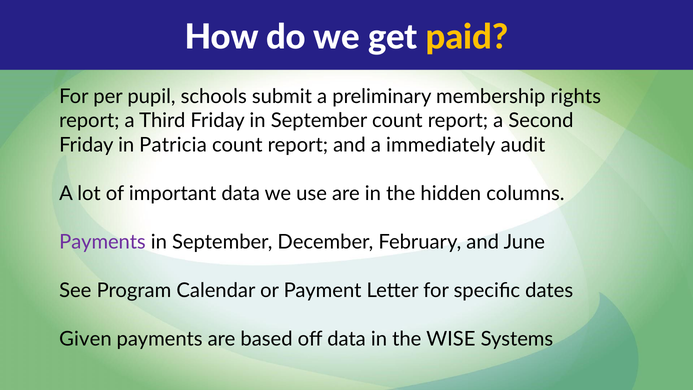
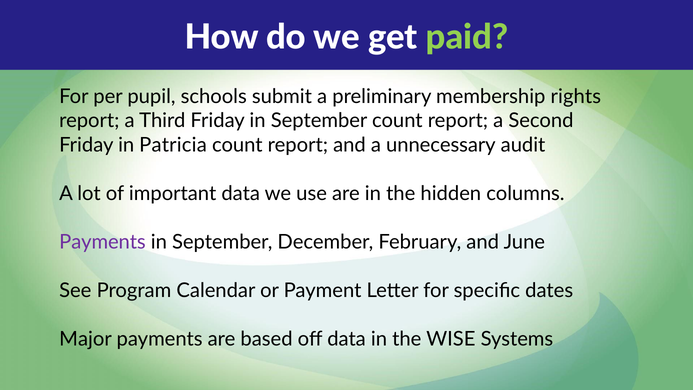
paid colour: yellow -> light green
immediately: immediately -> unnecessary
Given: Given -> Major
